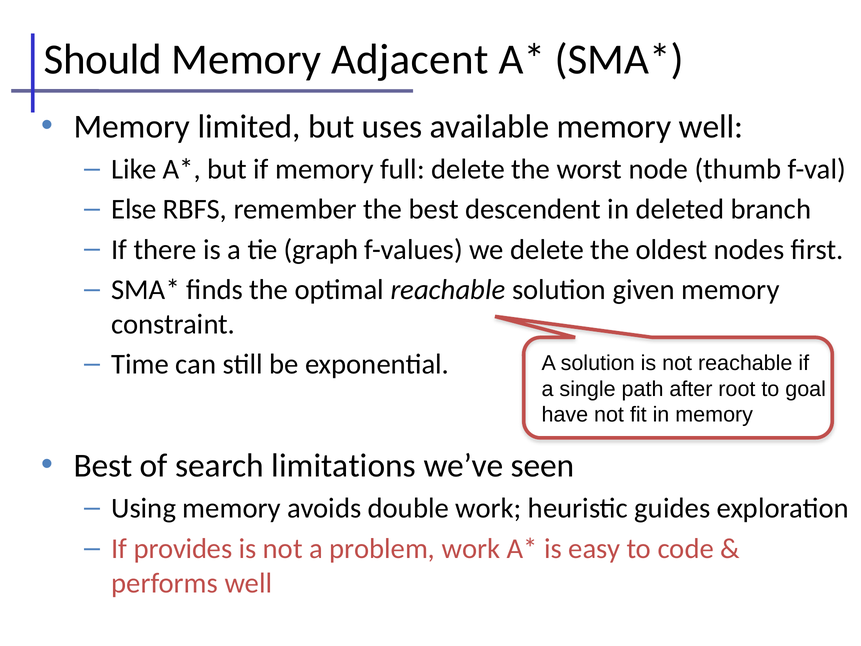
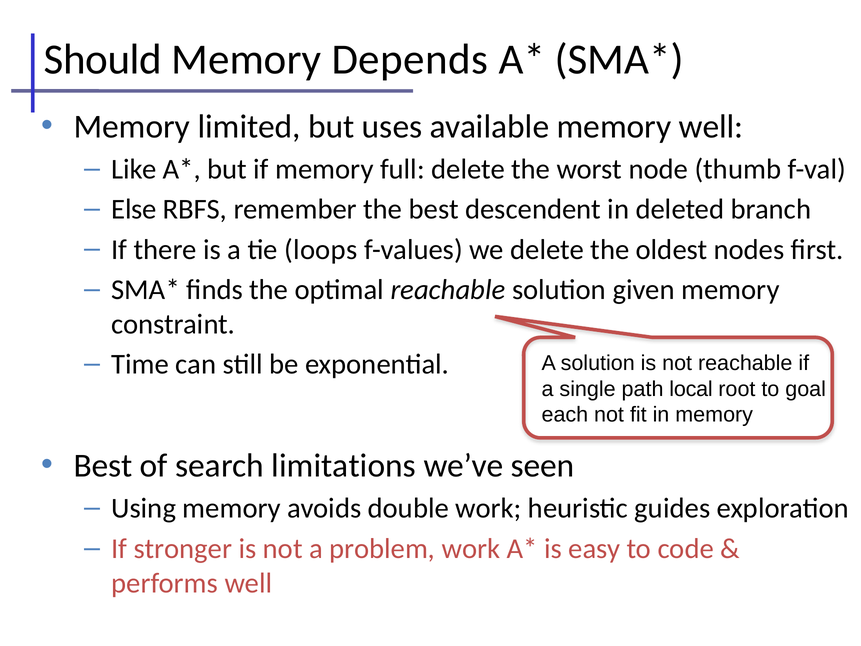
Adjacent: Adjacent -> Depends
graph: graph -> loops
after: after -> local
have: have -> each
provides: provides -> stronger
